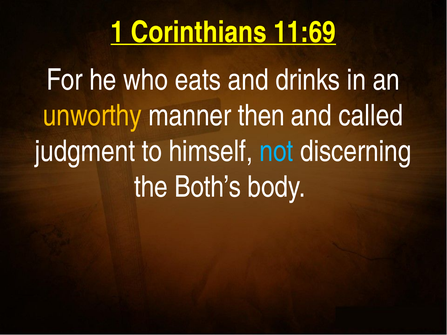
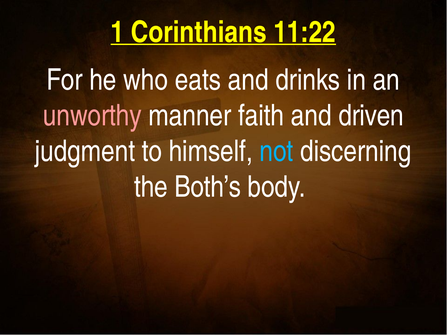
11:69: 11:69 -> 11:22
unworthy colour: yellow -> pink
then: then -> faith
called: called -> driven
